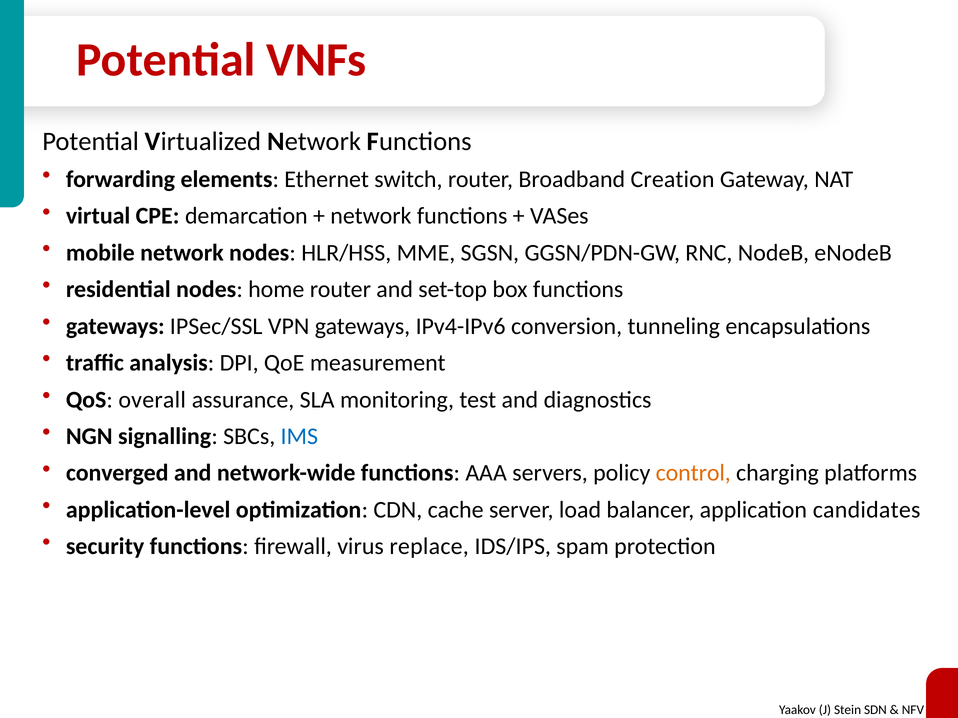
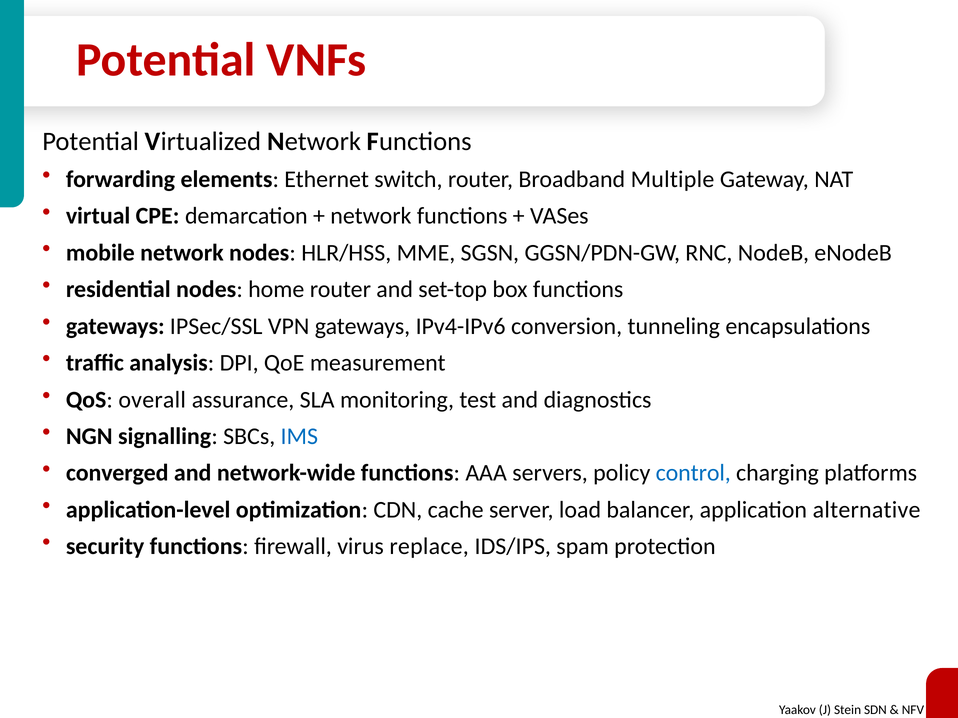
Creation: Creation -> Multiple
control colour: orange -> blue
candidates: candidates -> alternative
